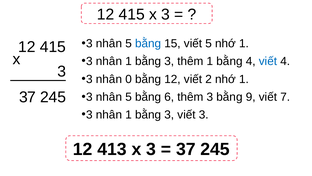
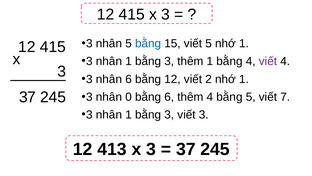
viết at (268, 61) colour: blue -> purple
nhân 0: 0 -> 6
5 at (129, 97): 5 -> 0
thêm 3: 3 -> 4
bằng 9: 9 -> 5
